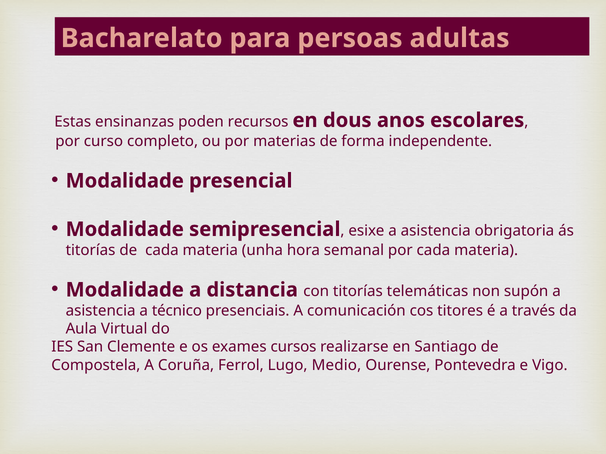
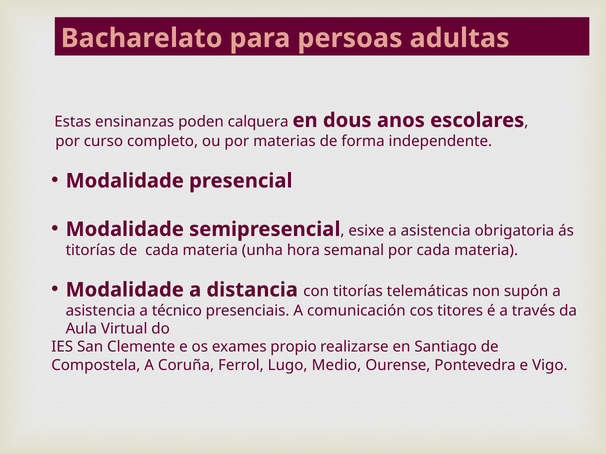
recursos: recursos -> calquera
cursos: cursos -> propio
